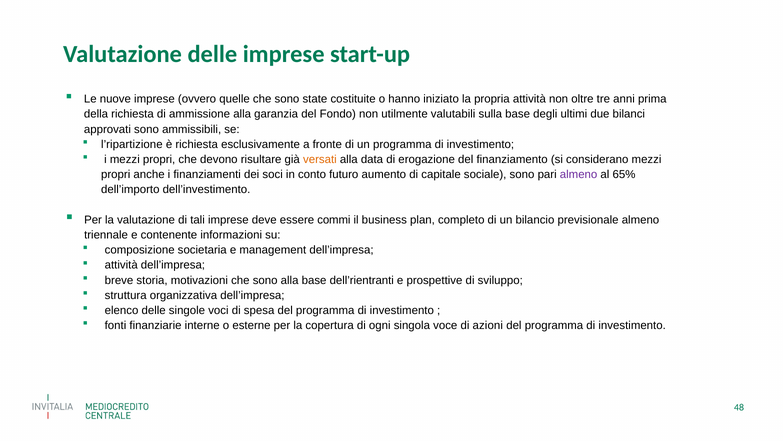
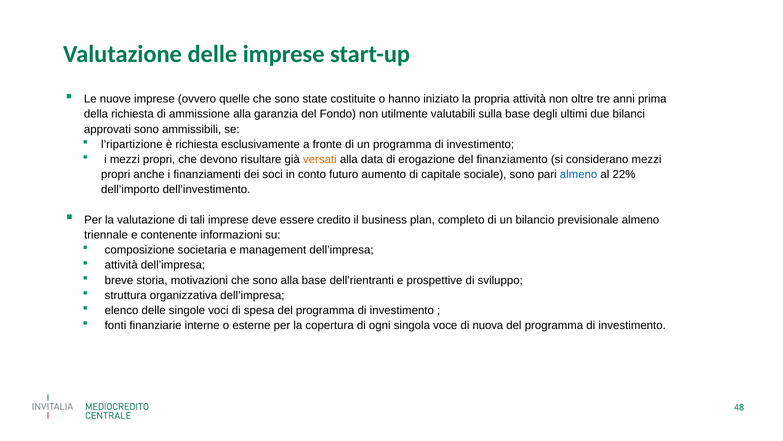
almeno at (579, 174) colour: purple -> blue
65%: 65% -> 22%
commi: commi -> credito
azioni: azioni -> nuova
